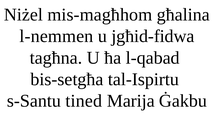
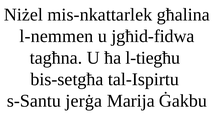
mis-magħhom: mis-magħhom -> mis-nkattarlek
l-qabad: l-qabad -> l-tiegħu
tined: tined -> jerġa
